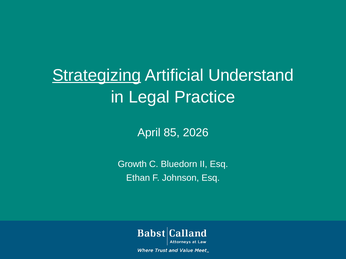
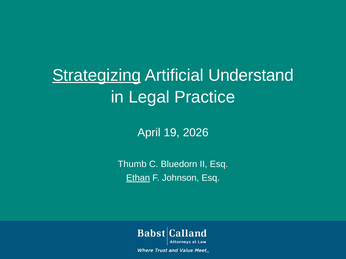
85: 85 -> 19
Growth: Growth -> Thumb
Ethan underline: none -> present
